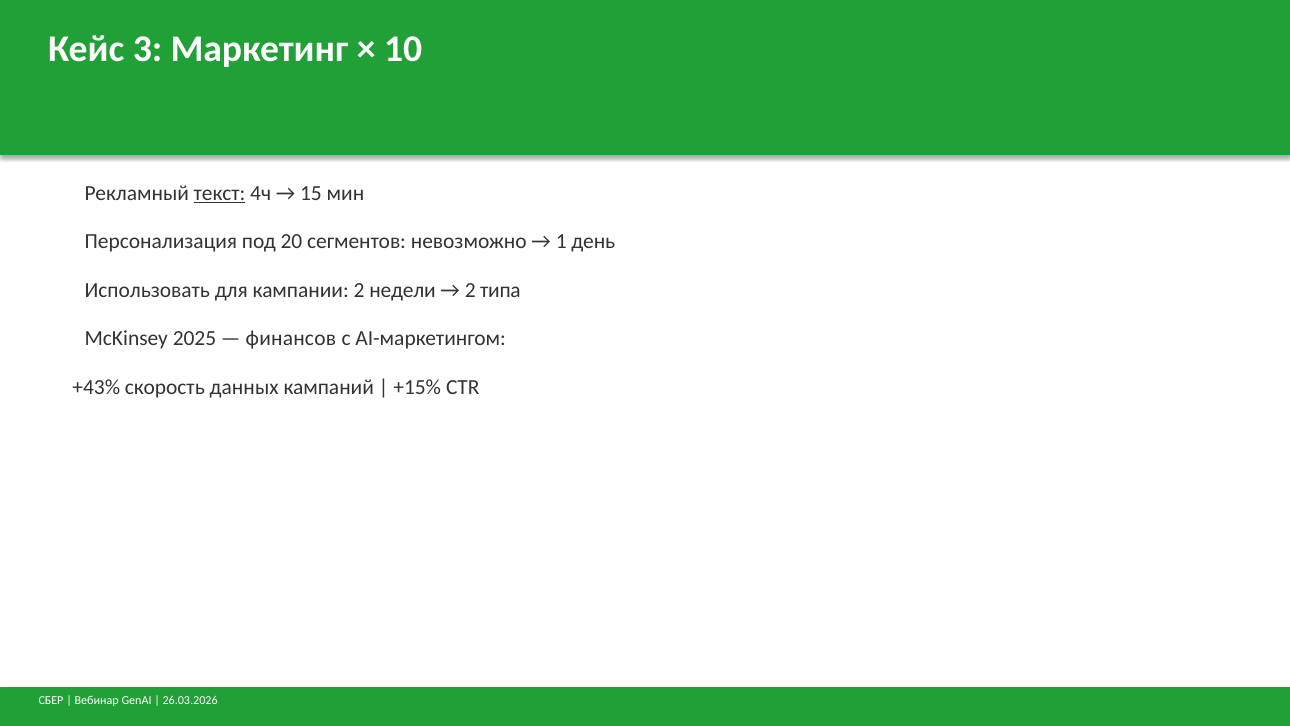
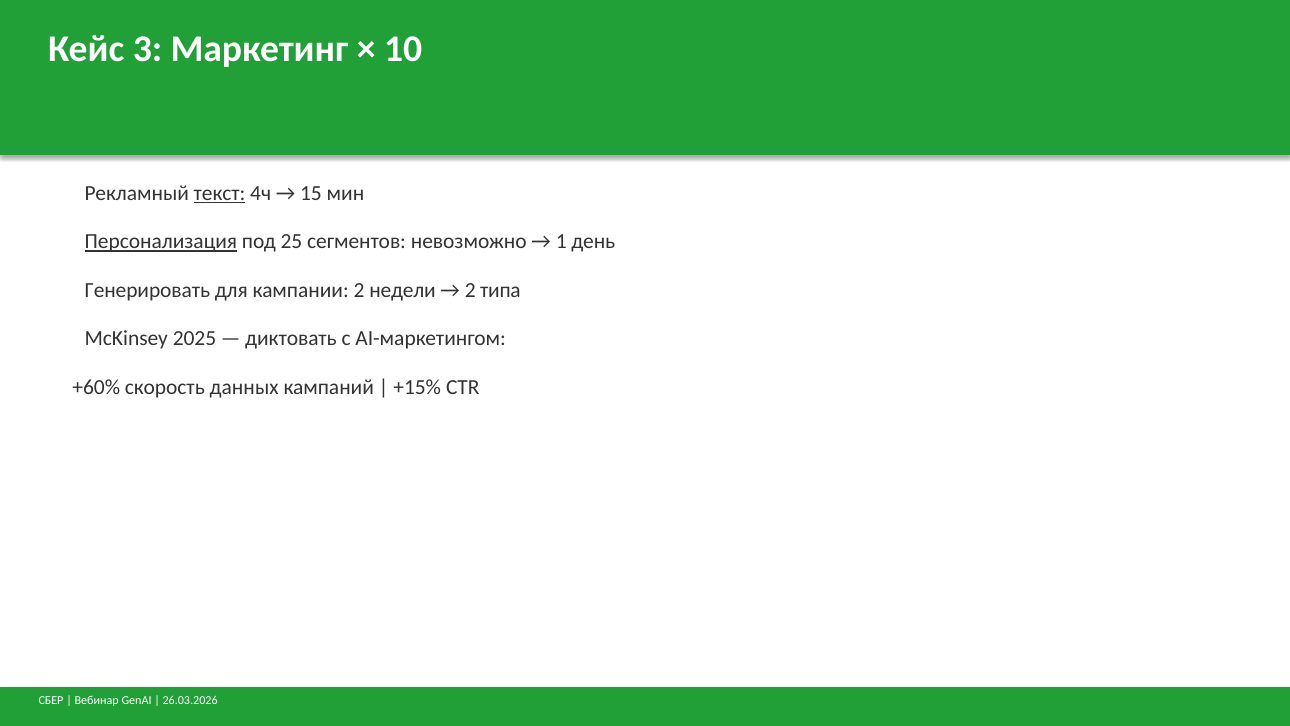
Персонализация underline: none -> present
20: 20 -> 25
Использовать: Использовать -> Генерировать
финансов: финансов -> диктовать
+43%: +43% -> +60%
